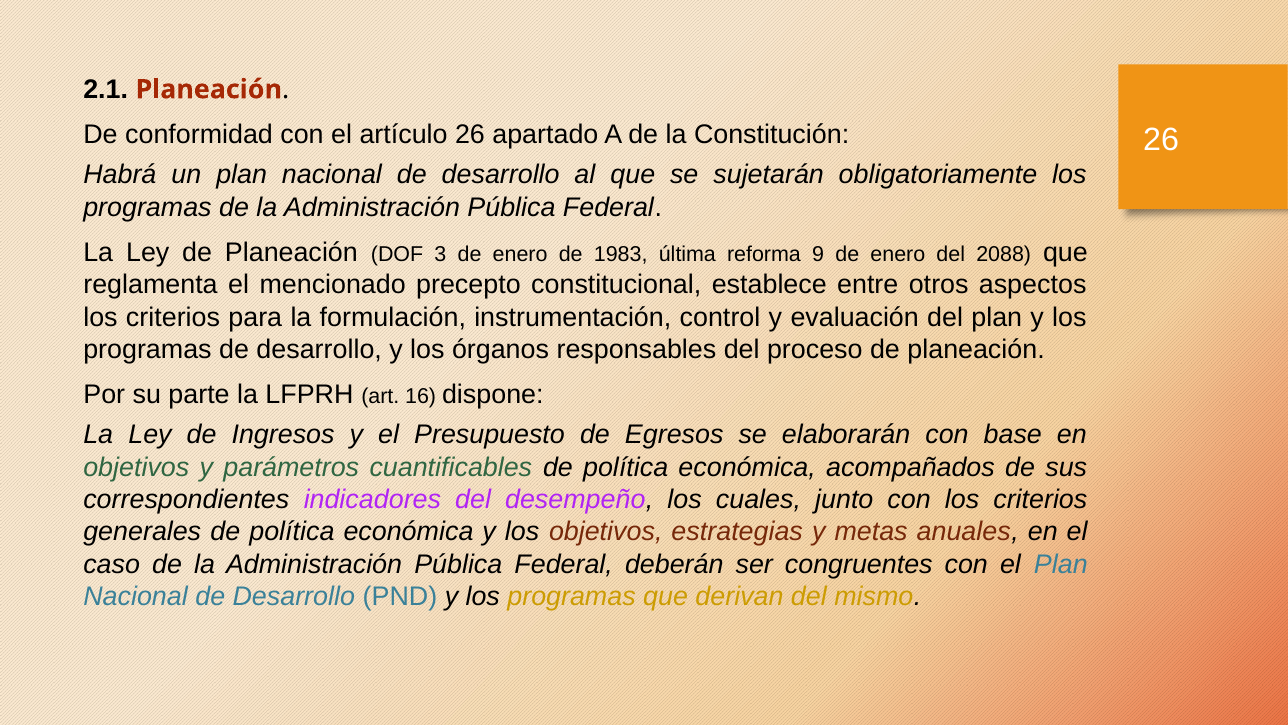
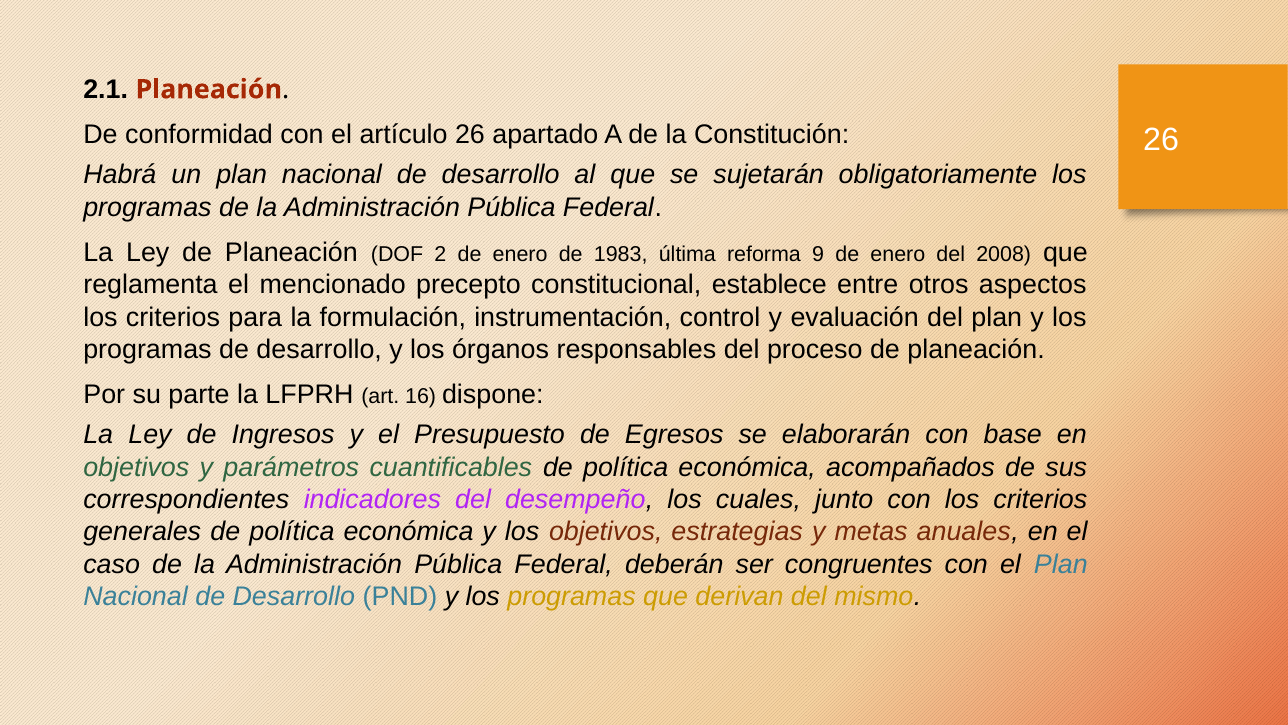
3: 3 -> 2
2088: 2088 -> 2008
